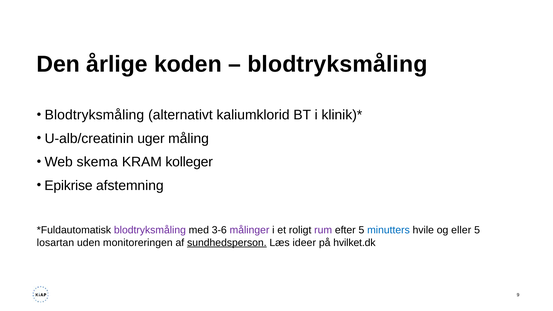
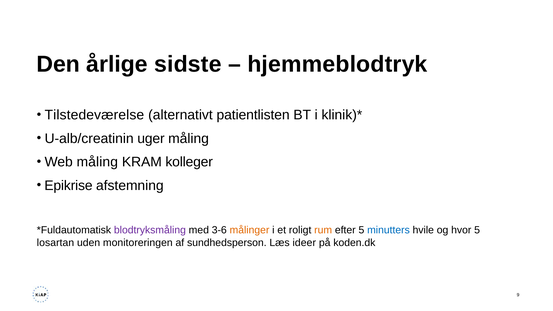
koden: koden -> sidste
blodtryksmåling at (337, 64): blodtryksmåling -> hjemmeblodtryk
Blodtryksmåling at (94, 115): Blodtryksmåling -> Tilstedeværelse
kaliumklorid: kaliumklorid -> patientlisten
Web skema: skema -> måling
målinger colour: purple -> orange
rum colour: purple -> orange
eller: eller -> hvor
sundhedsperson underline: present -> none
hvilket.dk: hvilket.dk -> koden.dk
